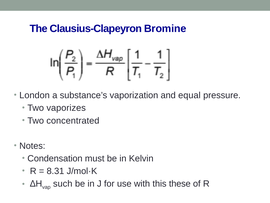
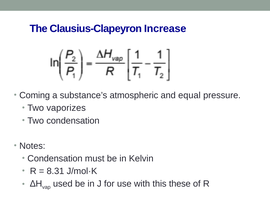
Bromine: Bromine -> Increase
London: London -> Coming
vaporization: vaporization -> atmospheric
Two concentrated: concentrated -> condensation
such: such -> used
